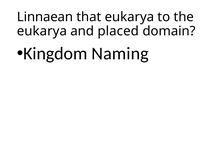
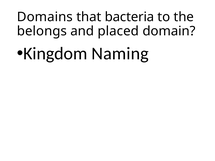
Linnaean: Linnaean -> Domains
that eukarya: eukarya -> bacteria
eukarya at (42, 31): eukarya -> belongs
